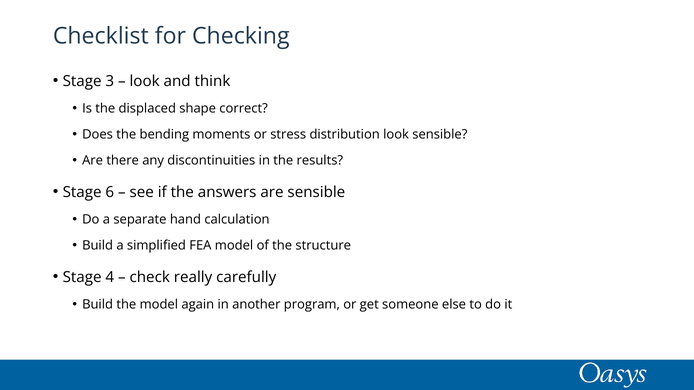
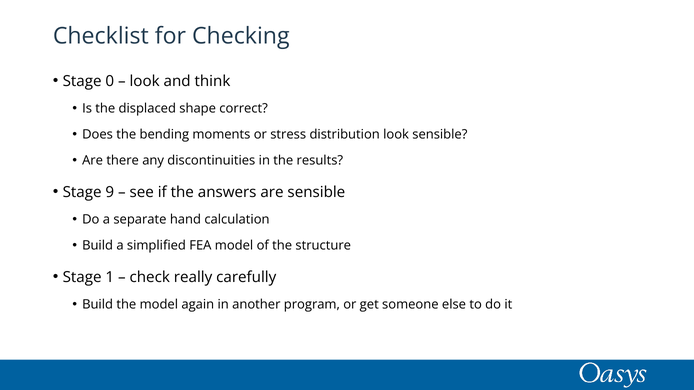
3: 3 -> 0
6: 6 -> 9
4: 4 -> 1
